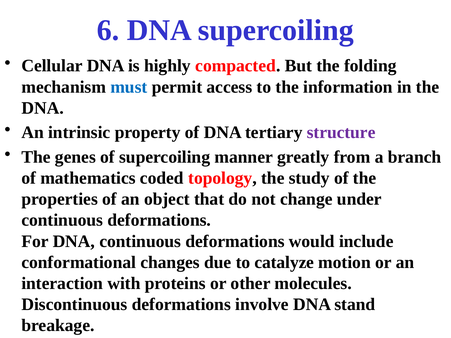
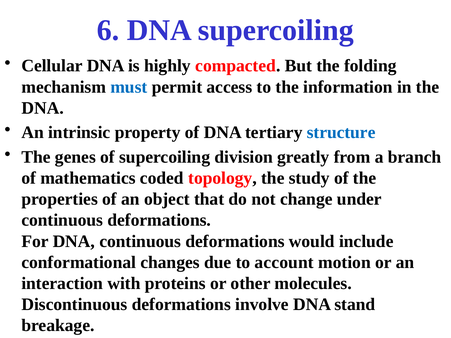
structure colour: purple -> blue
manner: manner -> division
catalyze: catalyze -> account
